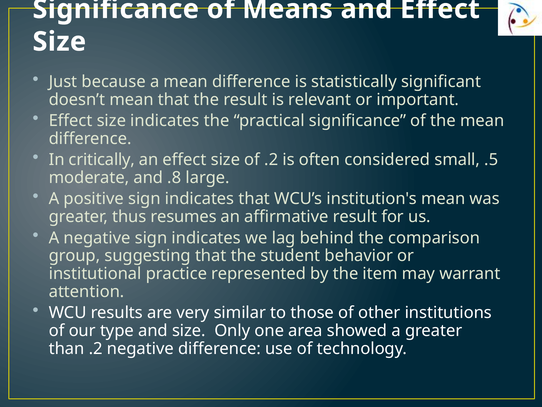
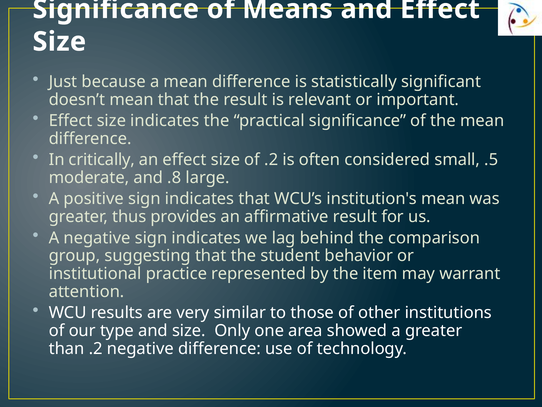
resumes: resumes -> provides
